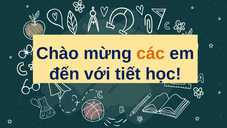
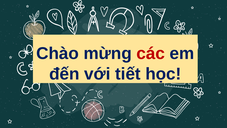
các colour: orange -> red
